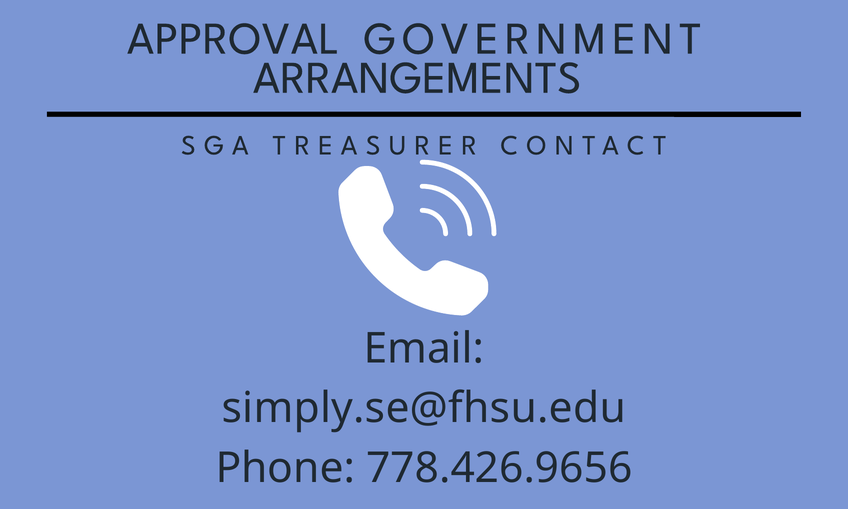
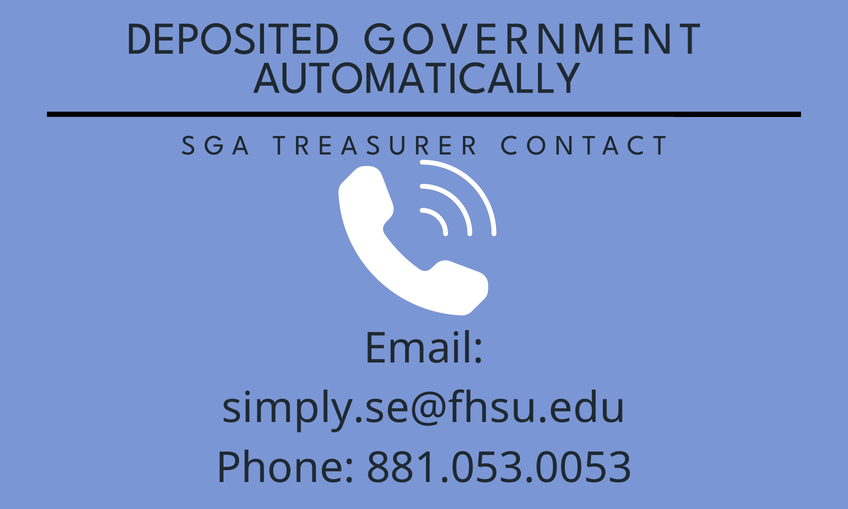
APPROVAL: APPROVAL -> DEPOSITED
ARRANGEMENTS: ARRANGEMENTS -> AUTOMATICALLY
778.426.9656: 778.426.9656 -> 881.053.0053
